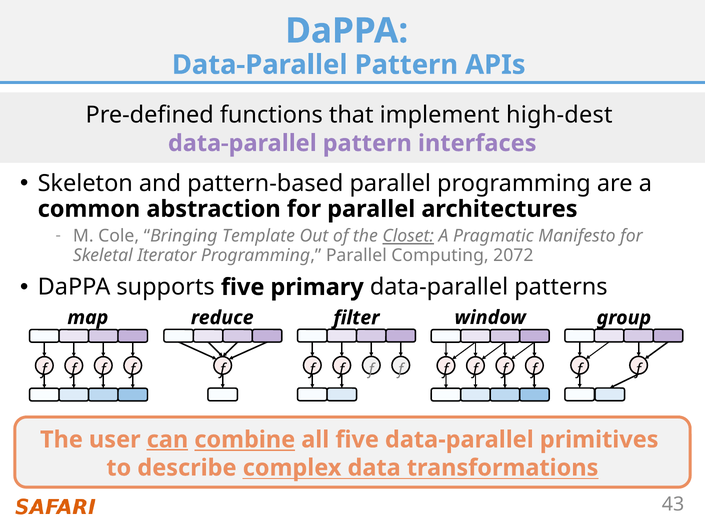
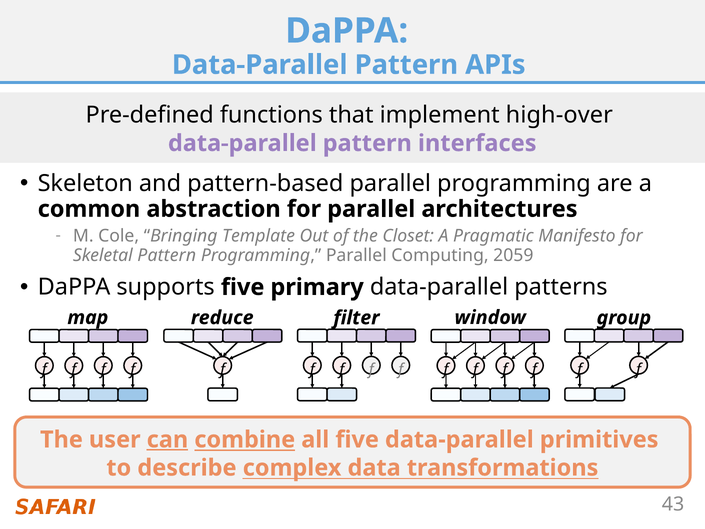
high-dest: high-dest -> high-over
Closet underline: present -> none
Skeletal Iterator: Iterator -> Pattern
2072: 2072 -> 2059
